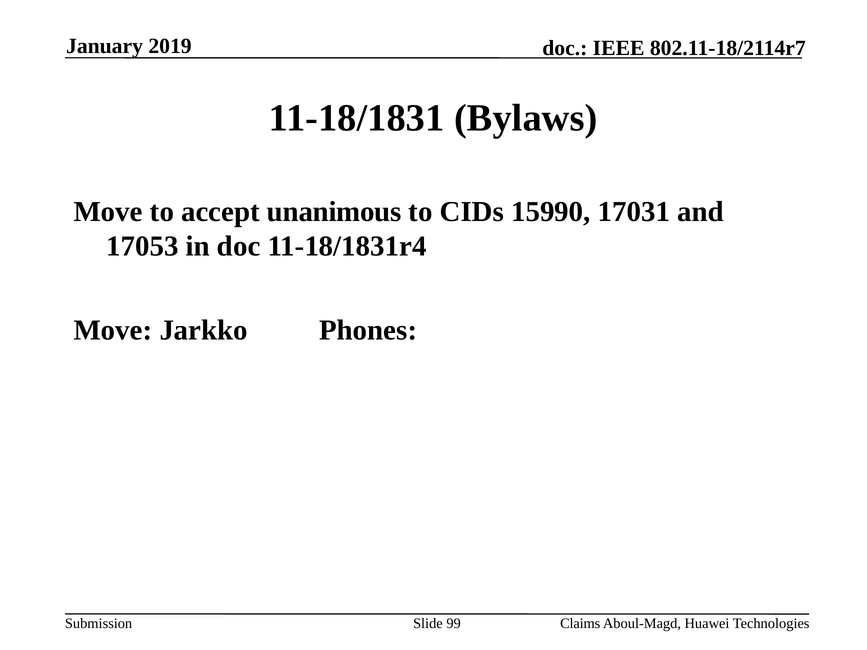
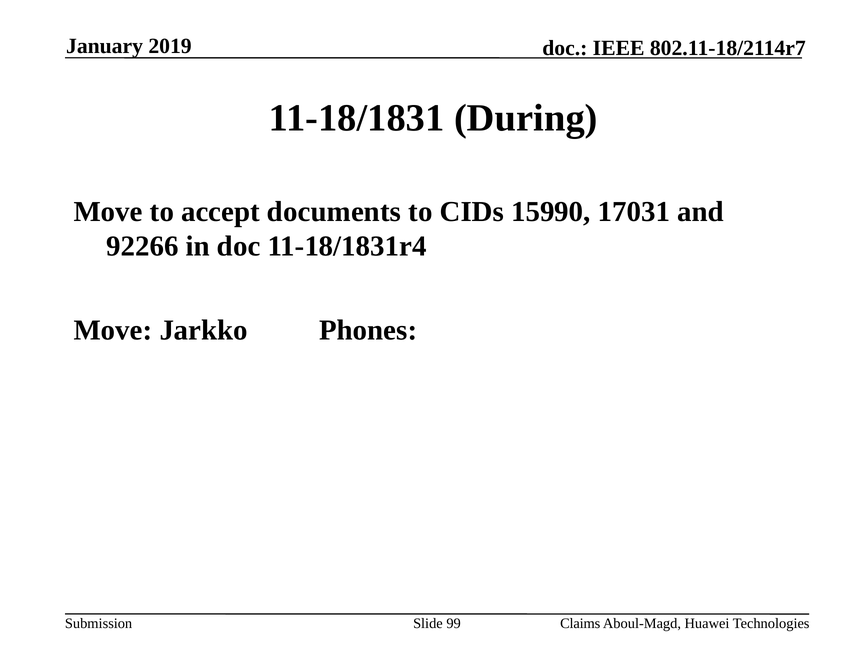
Bylaws: Bylaws -> During
unanimous: unanimous -> documents
17053: 17053 -> 92266
